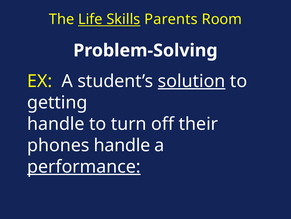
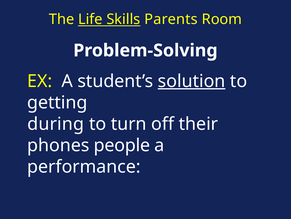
handle at (56, 124): handle -> during
phones handle: handle -> people
performance underline: present -> none
